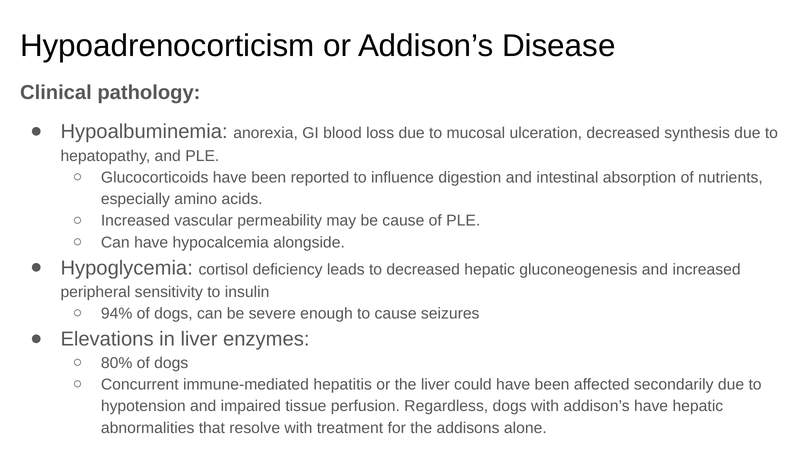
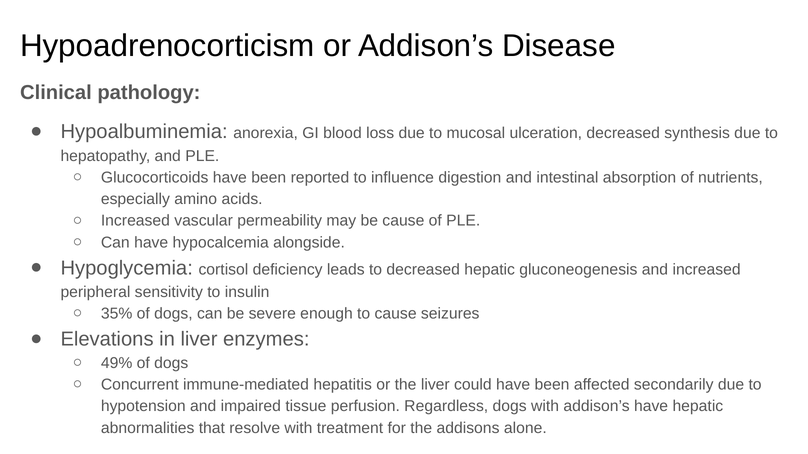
94%: 94% -> 35%
80%: 80% -> 49%
